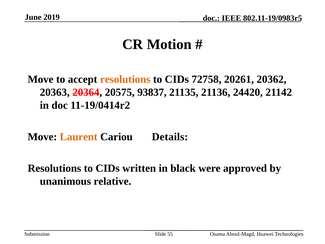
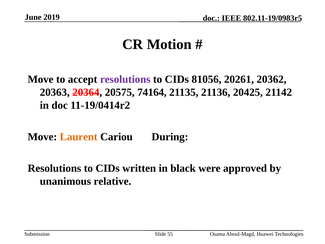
resolutions at (125, 79) colour: orange -> purple
72758: 72758 -> 81056
93837: 93837 -> 74164
24420: 24420 -> 20425
Details: Details -> During
